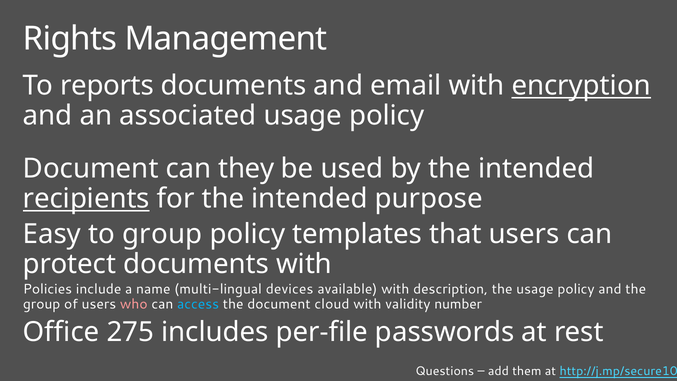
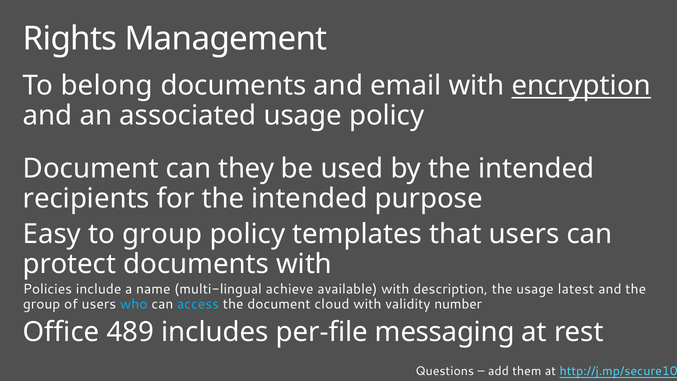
reports: reports -> belong
recipients underline: present -> none
devices: devices -> achieve
the usage policy: policy -> latest
who colour: pink -> light blue
275: 275 -> 489
passwords: passwords -> messaging
